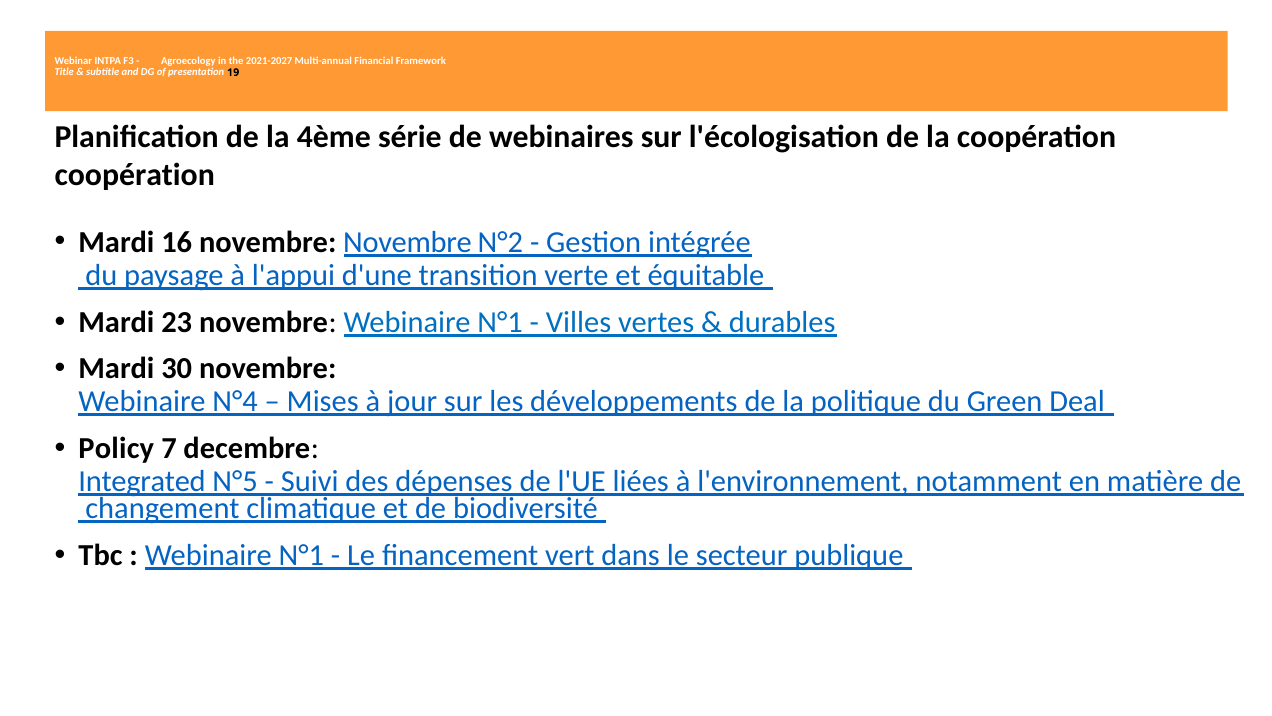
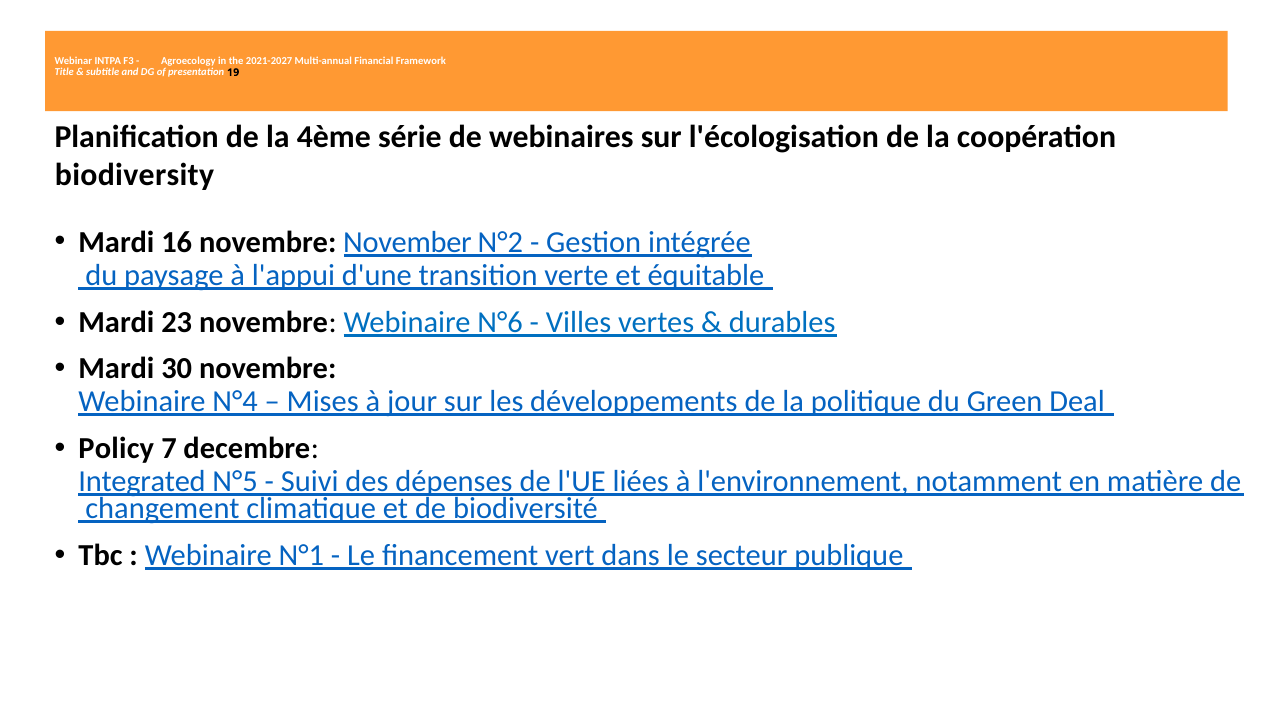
coopération at (135, 175): coopération -> biodiversity
novembre Novembre: Novembre -> November
novembre Webinaire N°1: N°1 -> N°6
